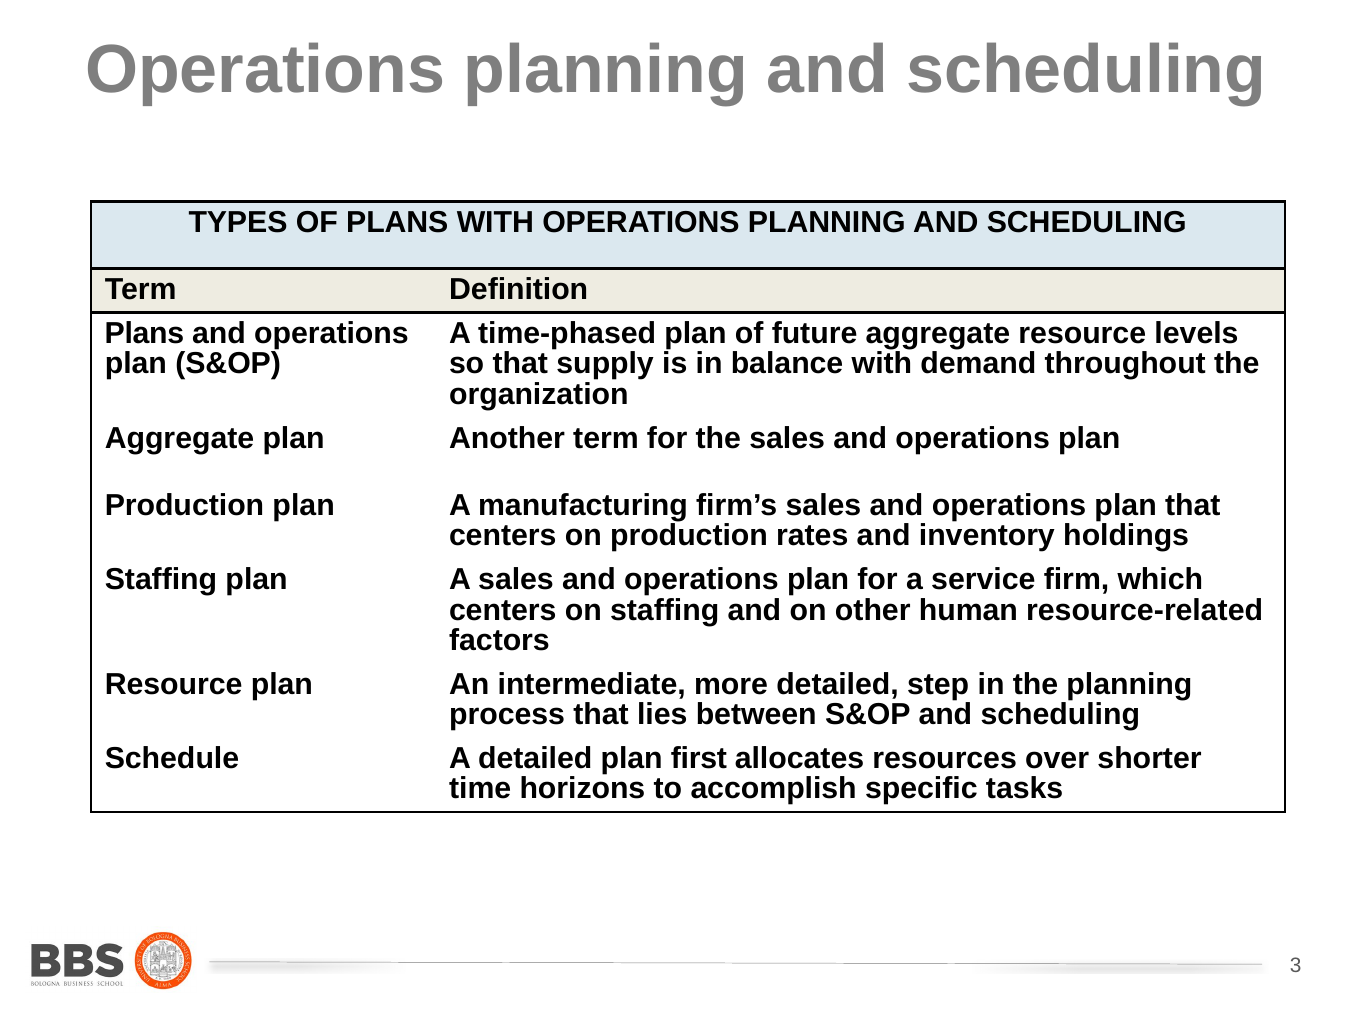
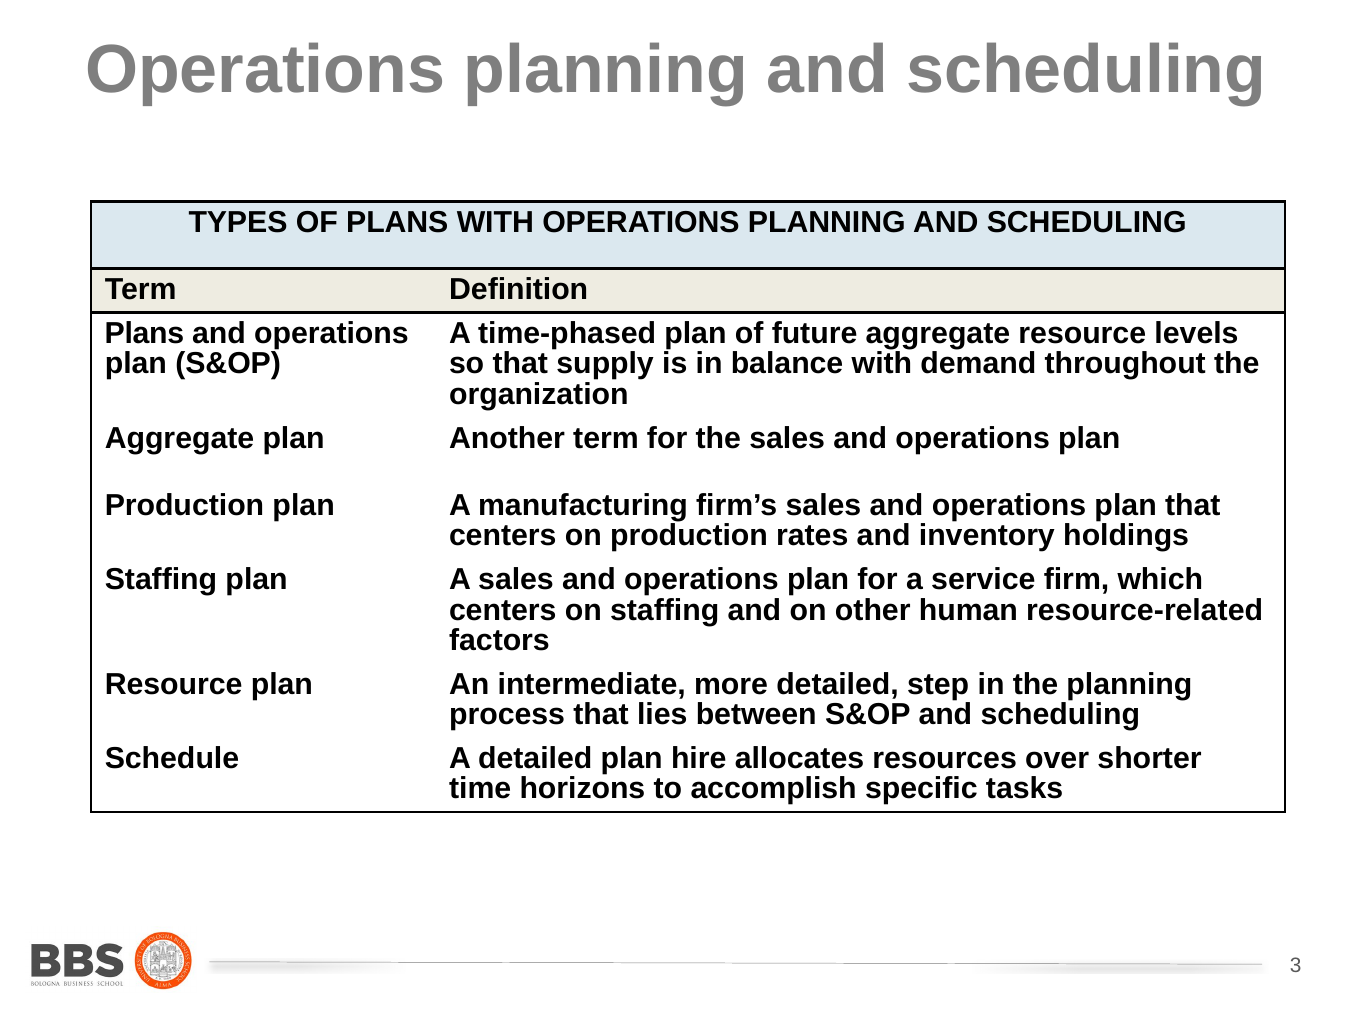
first: first -> hire
